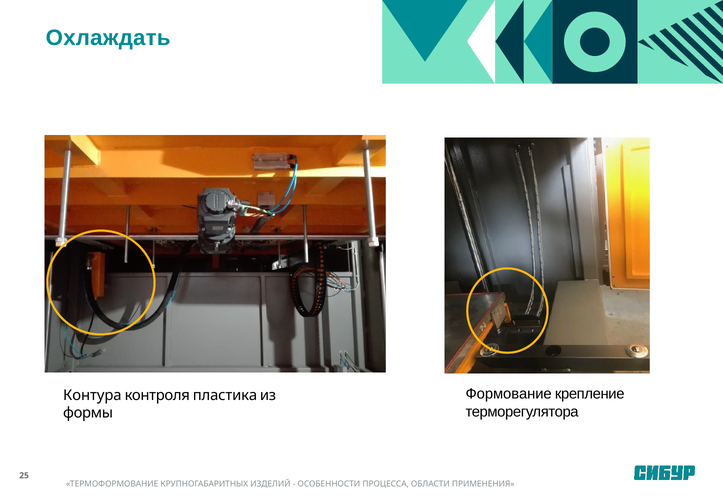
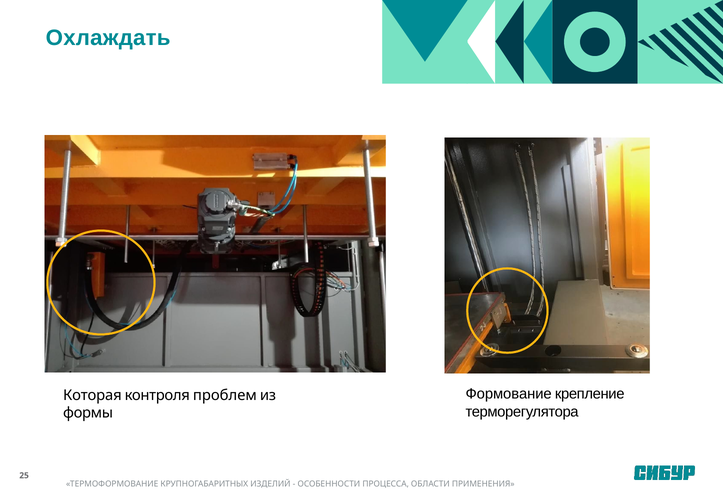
Контура: Контура -> Которая
пластика: пластика -> проблем
